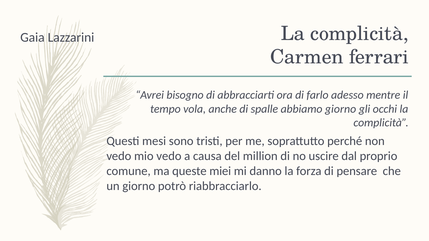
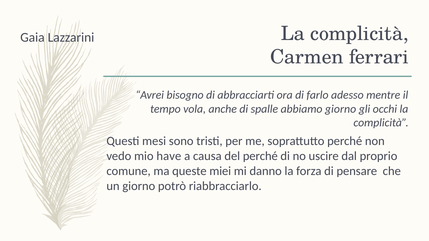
mio vedo: vedo -> have
del million: million -> perché
